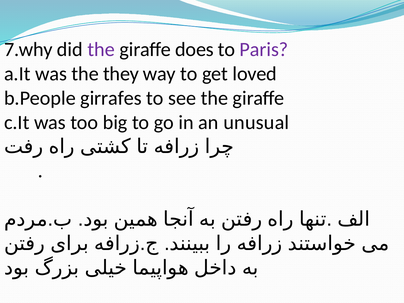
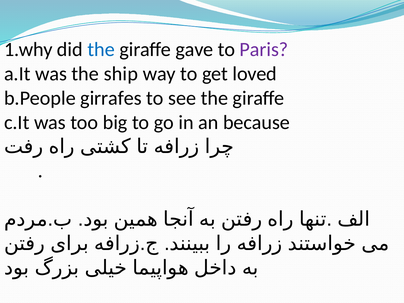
7.why: 7.why -> 1.why
the at (101, 50) colour: purple -> blue
does: does -> gave
they: they -> ship
unusual: unusual -> because
